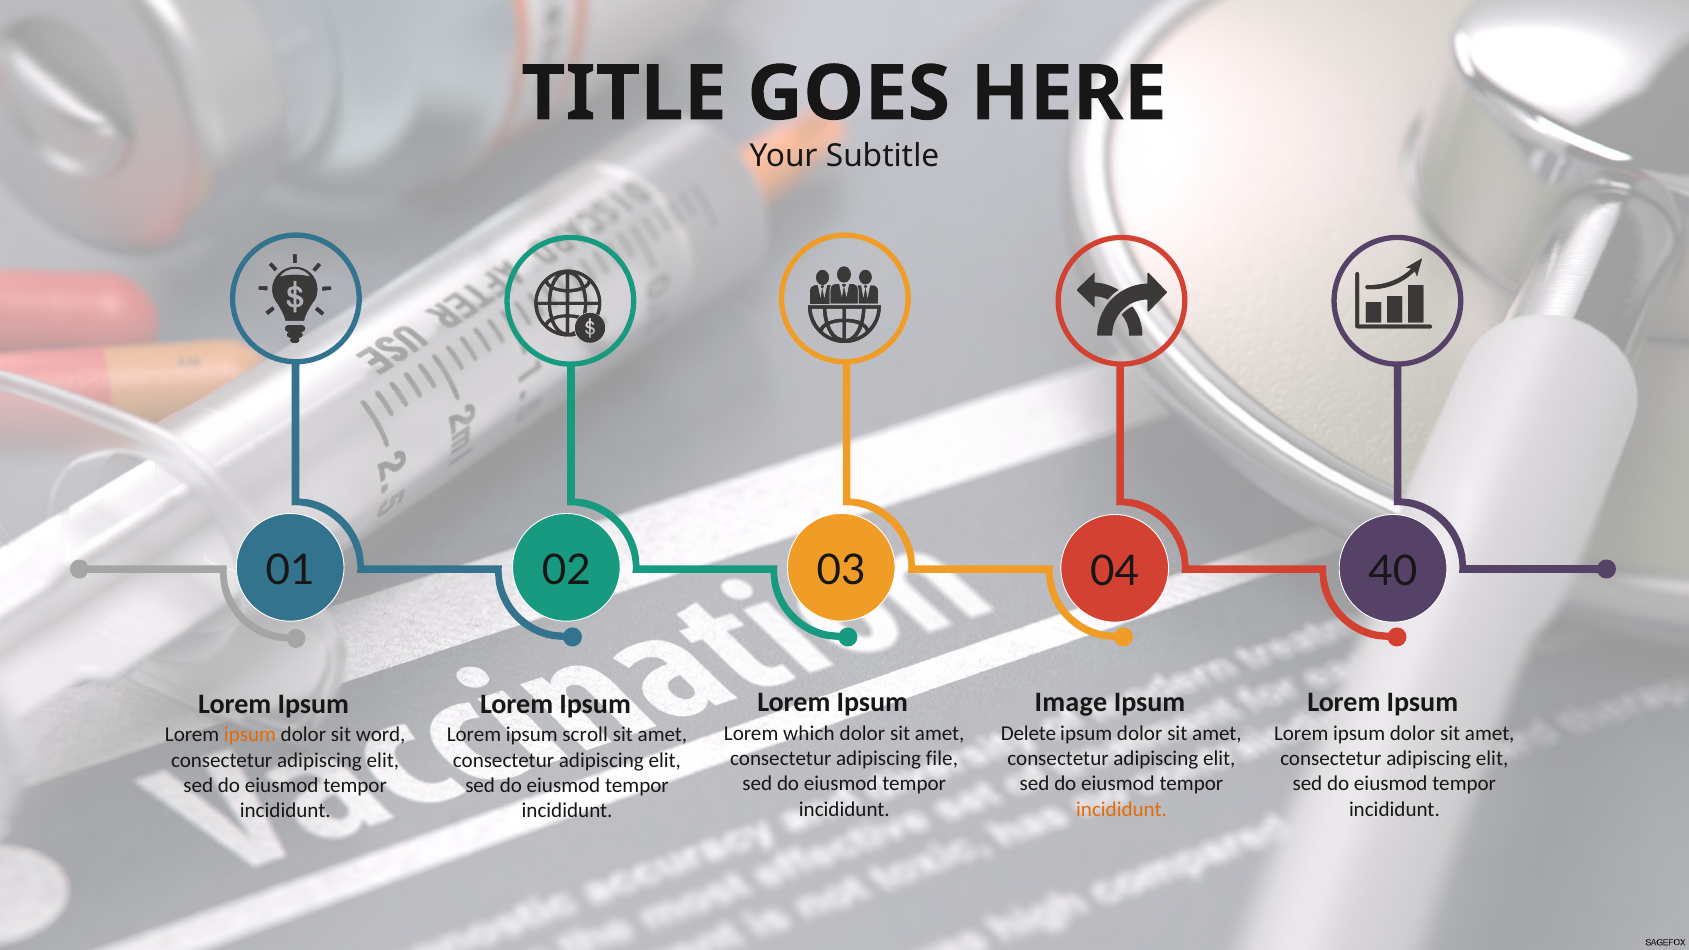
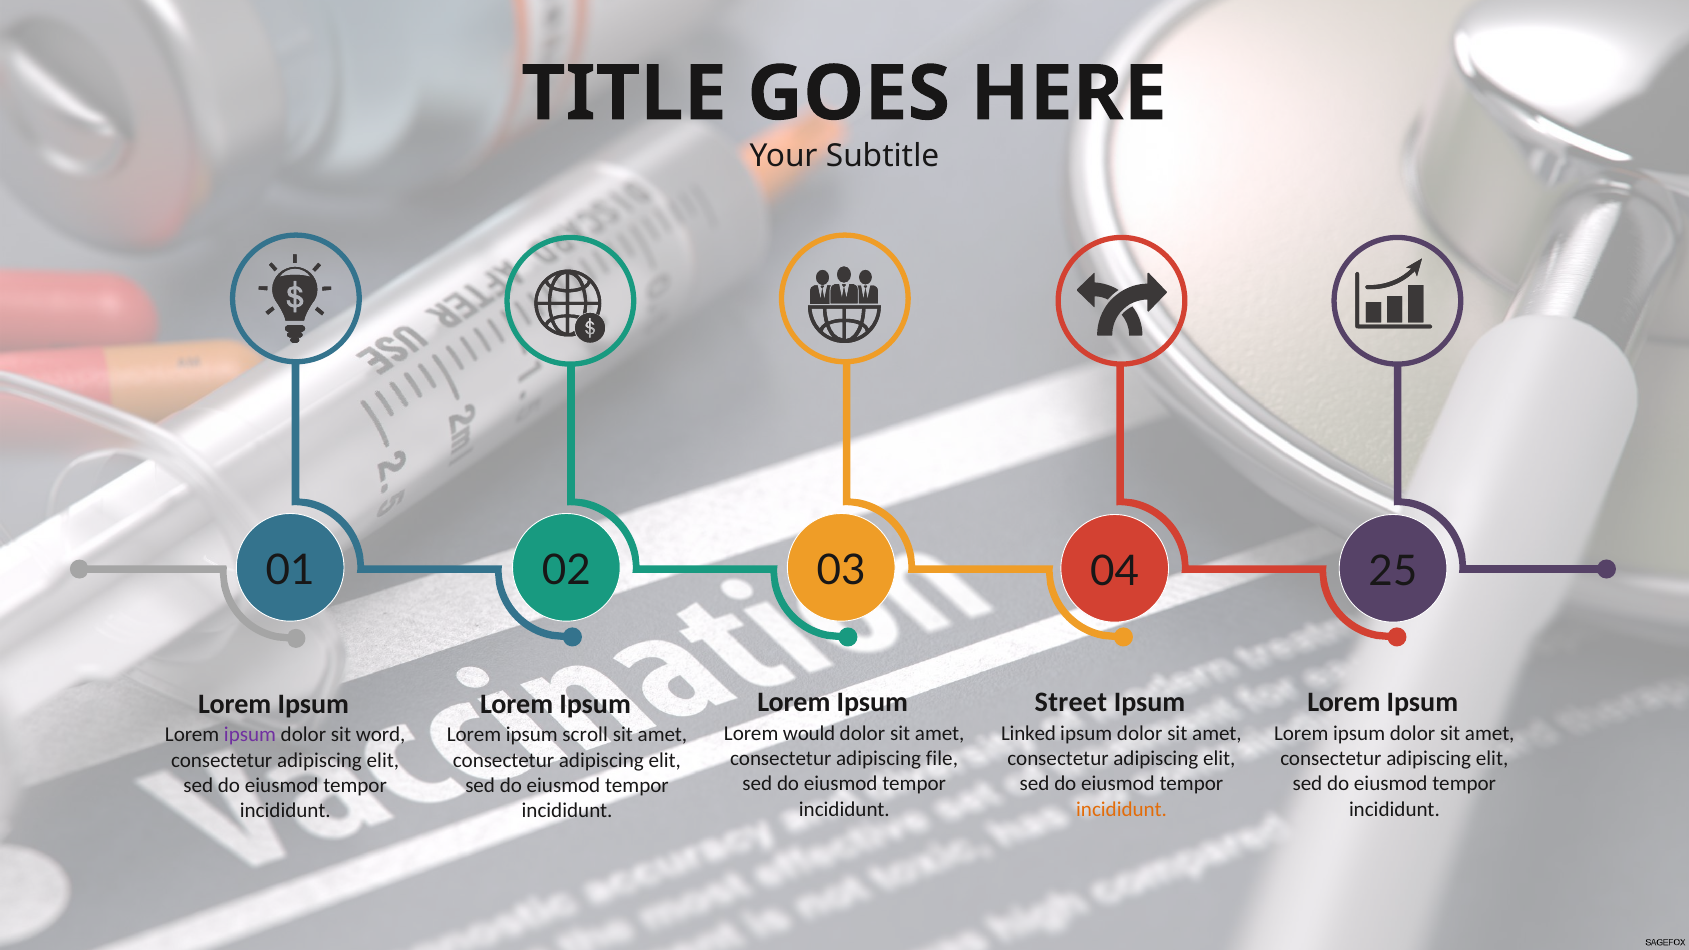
40: 40 -> 25
Image: Image -> Street
which: which -> would
Delete: Delete -> Linked
ipsum at (250, 735) colour: orange -> purple
